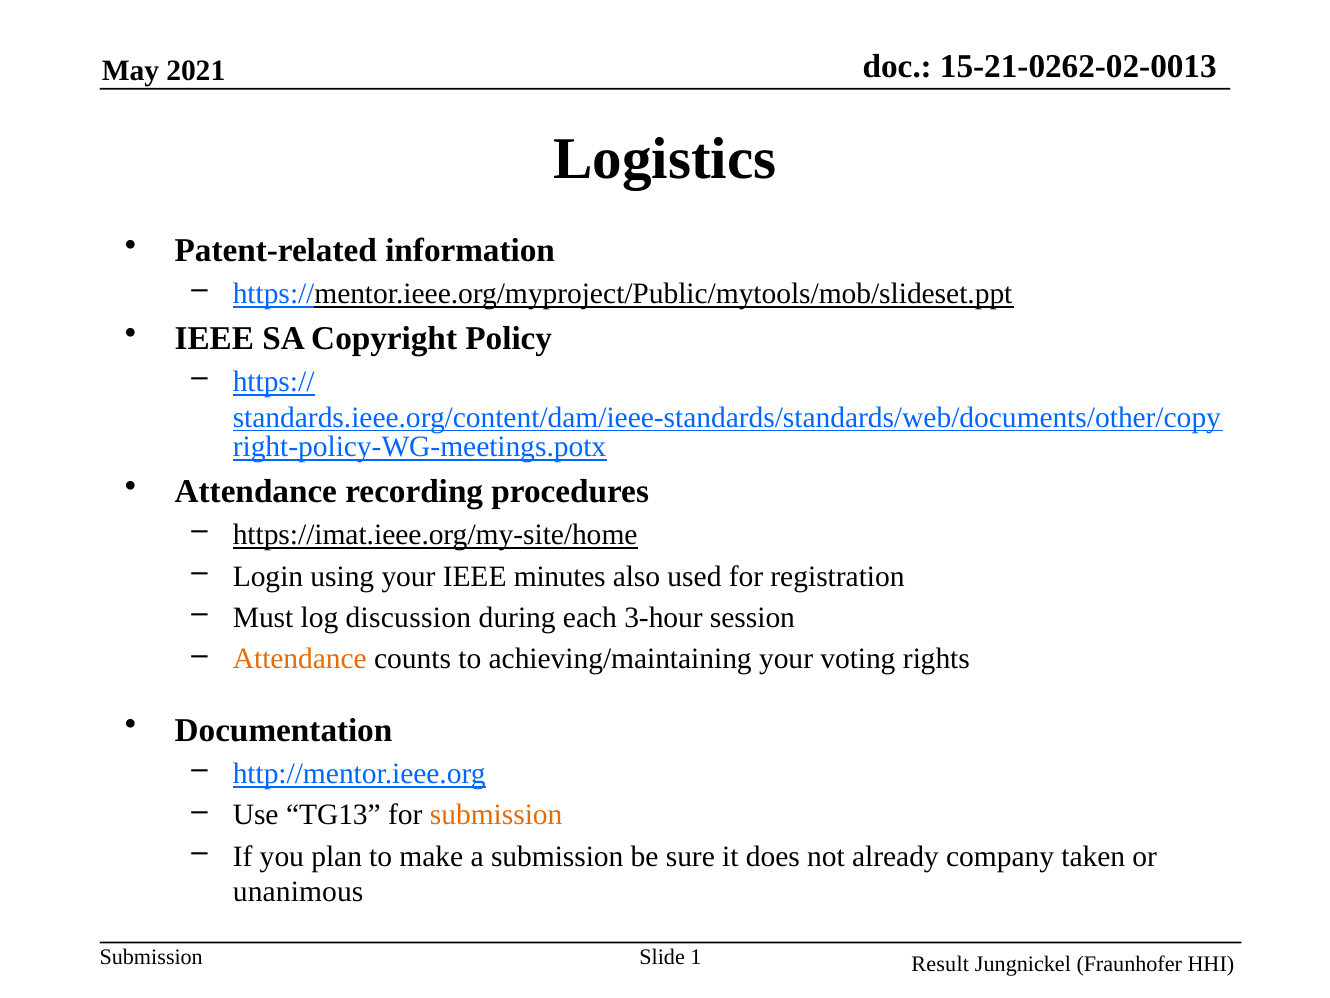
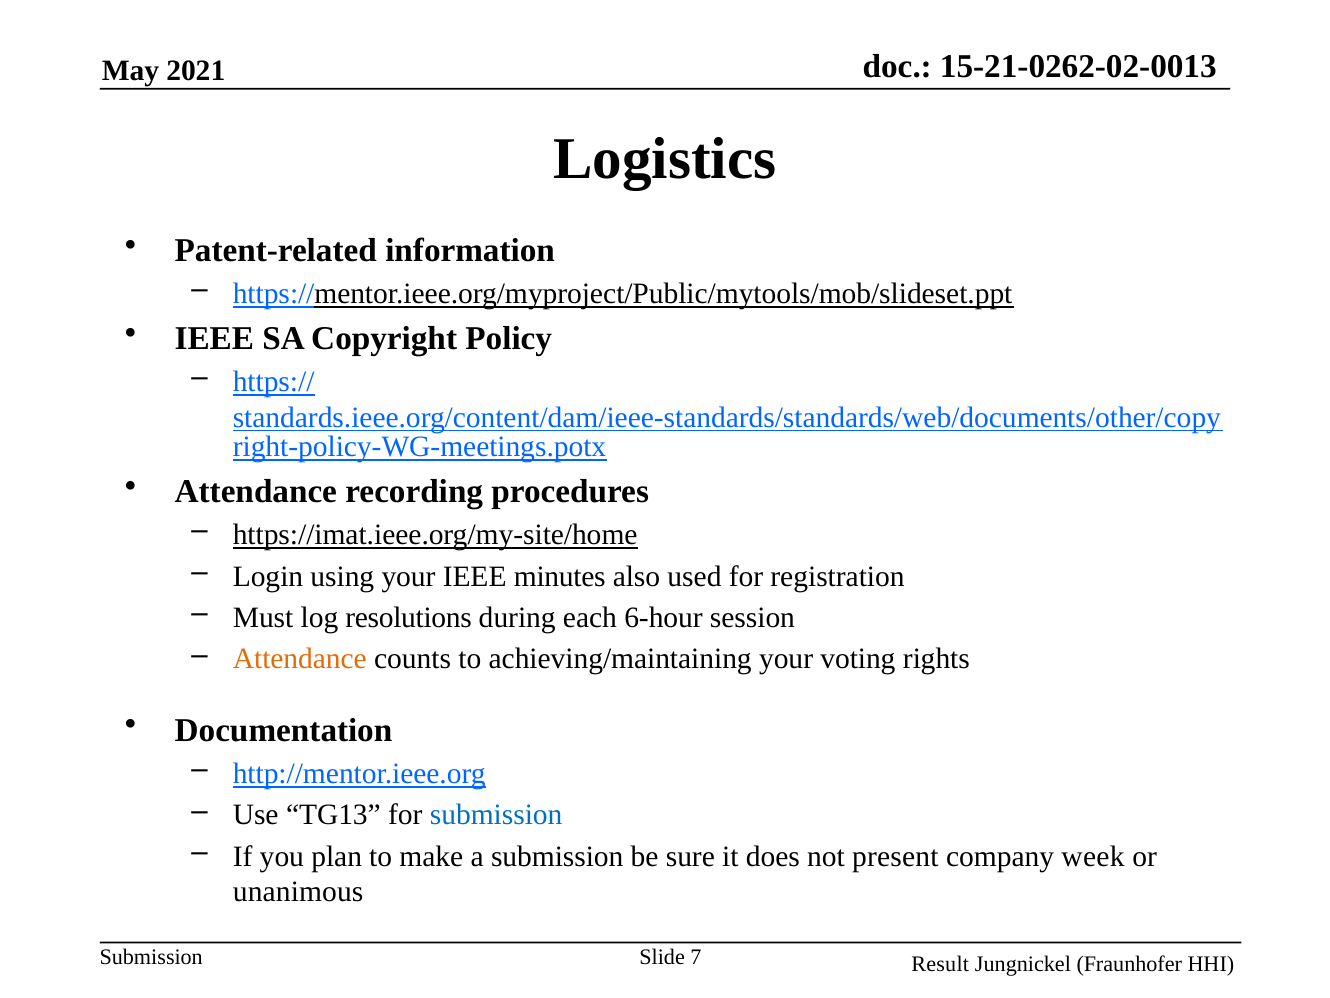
discussion: discussion -> resolutions
3-hour: 3-hour -> 6-hour
submission at (496, 815) colour: orange -> blue
already: already -> present
taken: taken -> week
1: 1 -> 7
